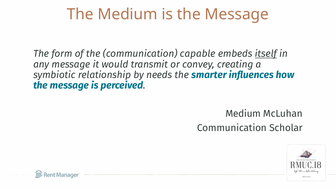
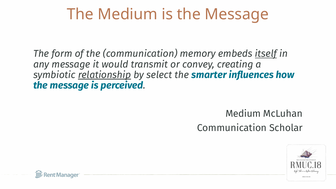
capable: capable -> memory
relationship underline: none -> present
needs: needs -> select
